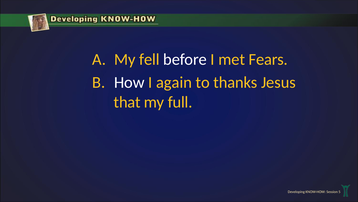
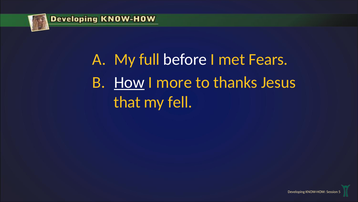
fell: fell -> full
How underline: none -> present
again: again -> more
full: full -> fell
